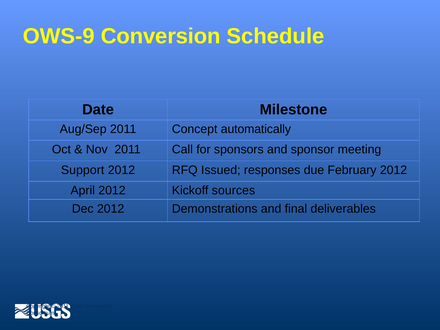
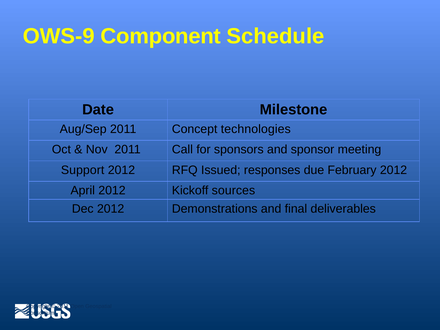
Conversion: Conversion -> Component
automatically: automatically -> technologies
